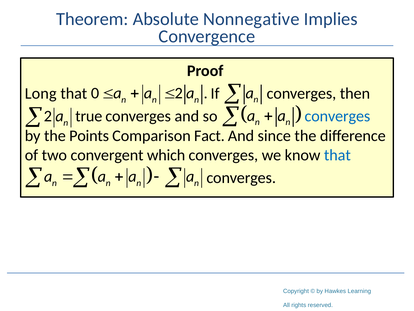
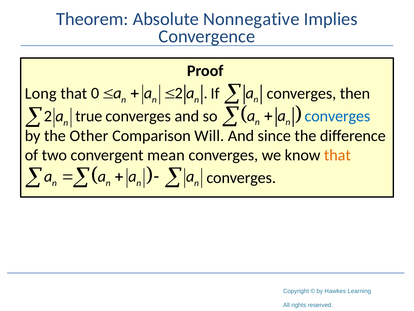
Points: Points -> Other
Fact: Fact -> Will
which: which -> mean
that at (337, 155) colour: blue -> orange
